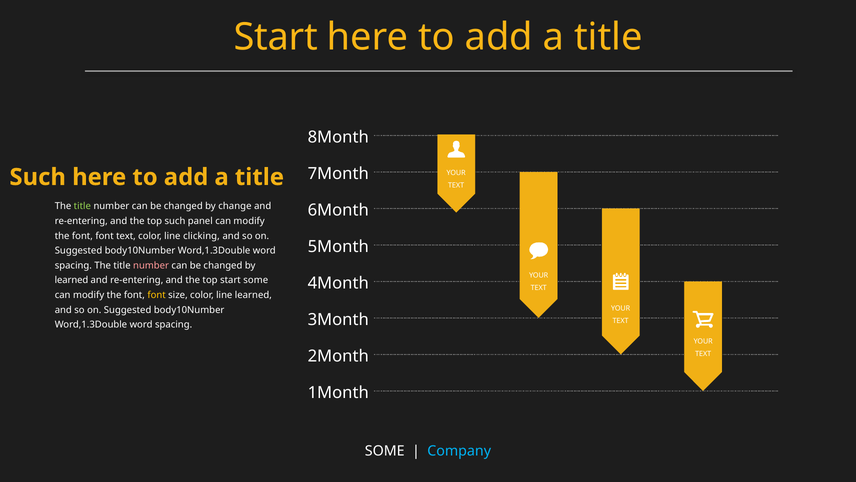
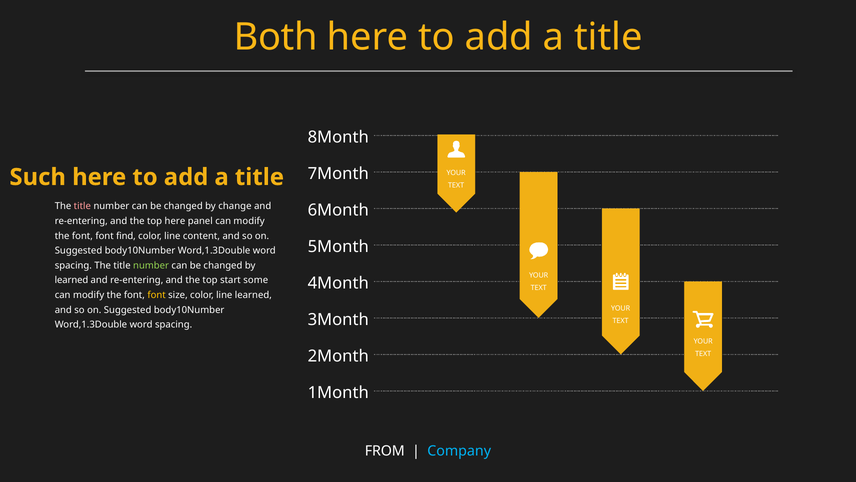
Start at (276, 37): Start -> Both
title at (82, 206) colour: light green -> pink
top such: such -> here
font text: text -> find
clicking: clicking -> content
number at (151, 265) colour: pink -> light green
SOME at (385, 451): SOME -> FROM
